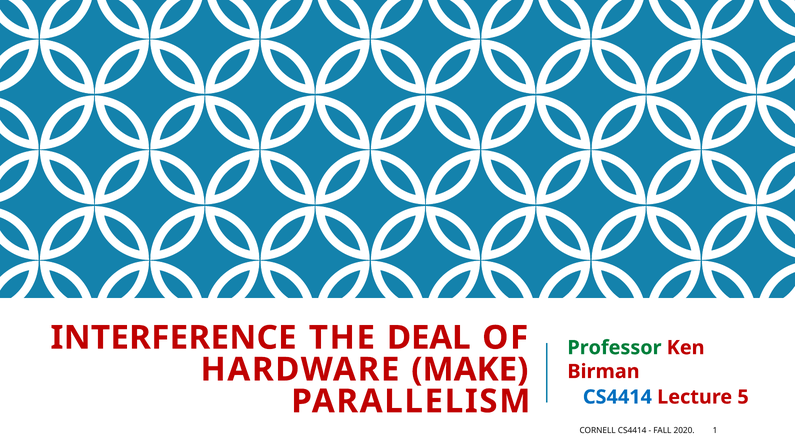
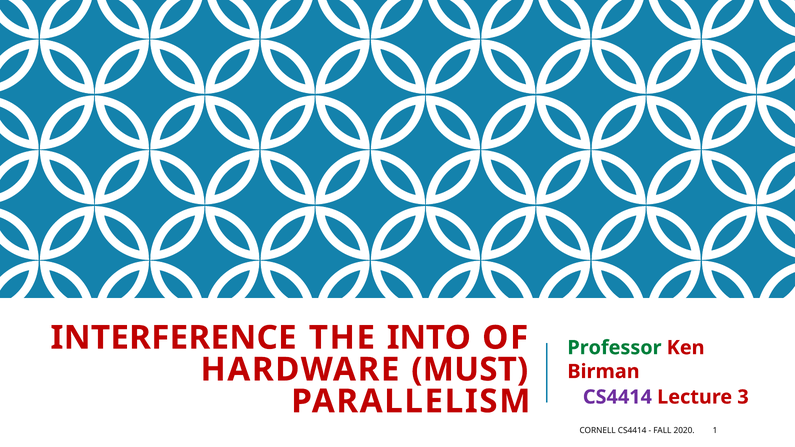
DEAL: DEAL -> INTO
MAKE: MAKE -> MUST
CS4414 at (617, 397) colour: blue -> purple
5: 5 -> 3
